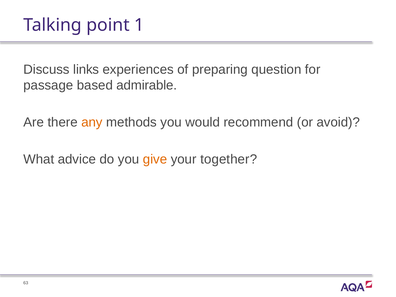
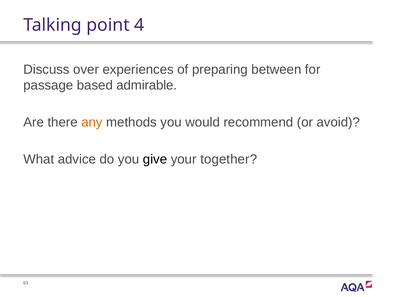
1: 1 -> 4
links: links -> over
question: question -> between
give colour: orange -> black
